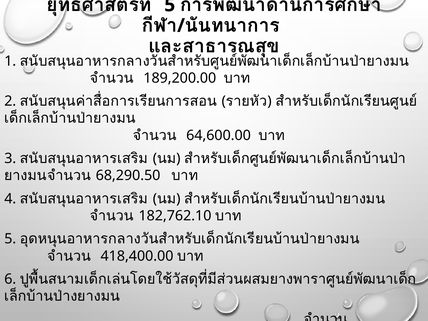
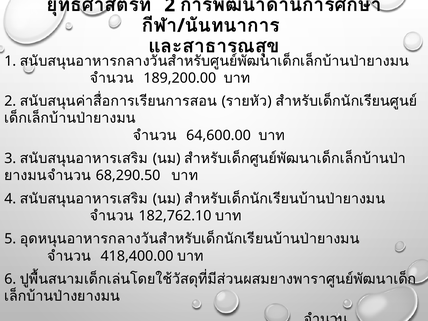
5 at (170, 5): 5 -> 2
